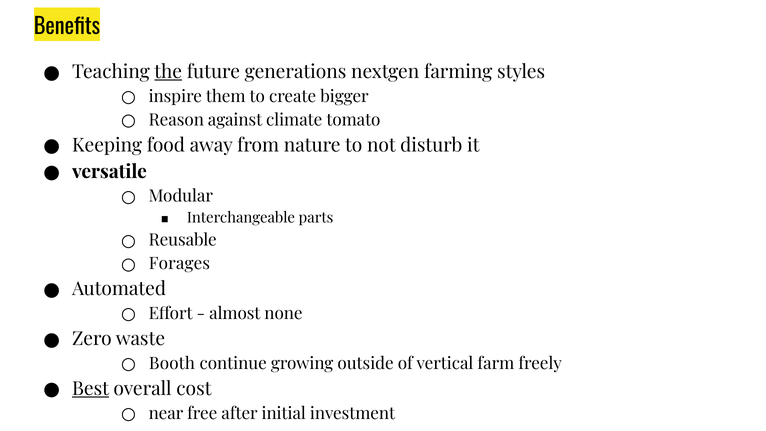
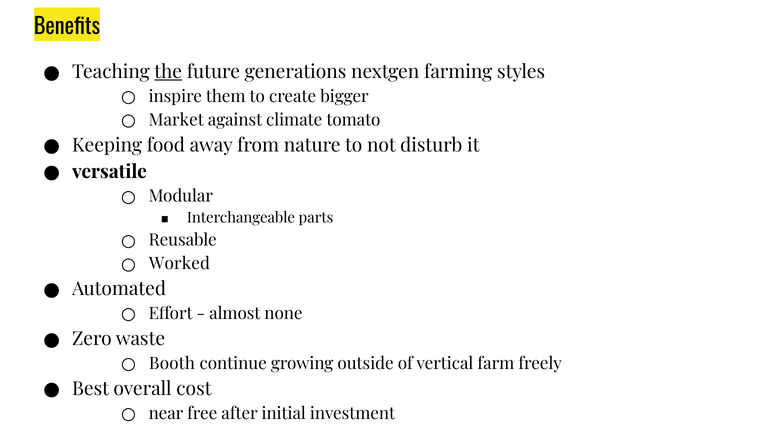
Reason: Reason -> Market
Forages: Forages -> Worked
Best underline: present -> none
